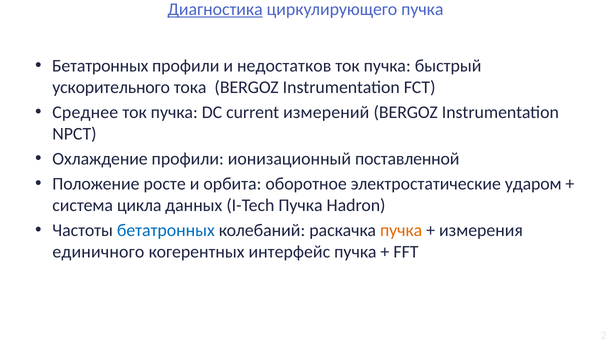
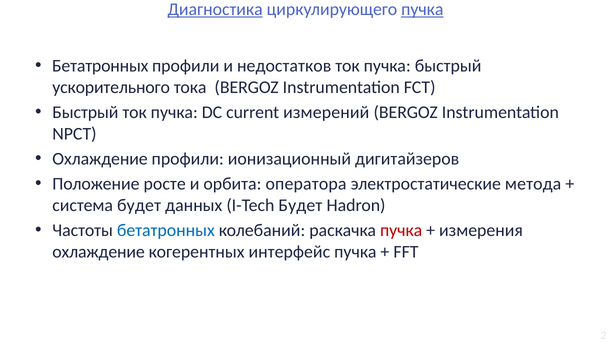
пучка at (422, 9) underline: none -> present
Среднее at (85, 112): Среднее -> Быстрый
поставленной: поставленной -> дигитайзеров
оборотное: оборотное -> оператора
ударом: ударом -> метода
система цикла: цикла -> будет
I-Tech Пучка: Пучка -> Будет
пучка at (401, 230) colour: orange -> red
единичного at (98, 251): единичного -> охлаждение
